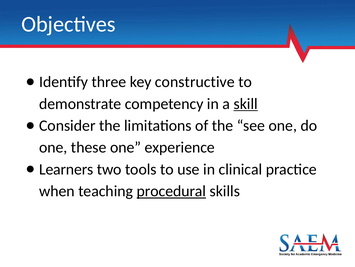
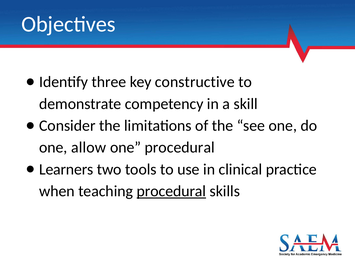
skill underline: present -> none
these: these -> allow
one experience: experience -> procedural
